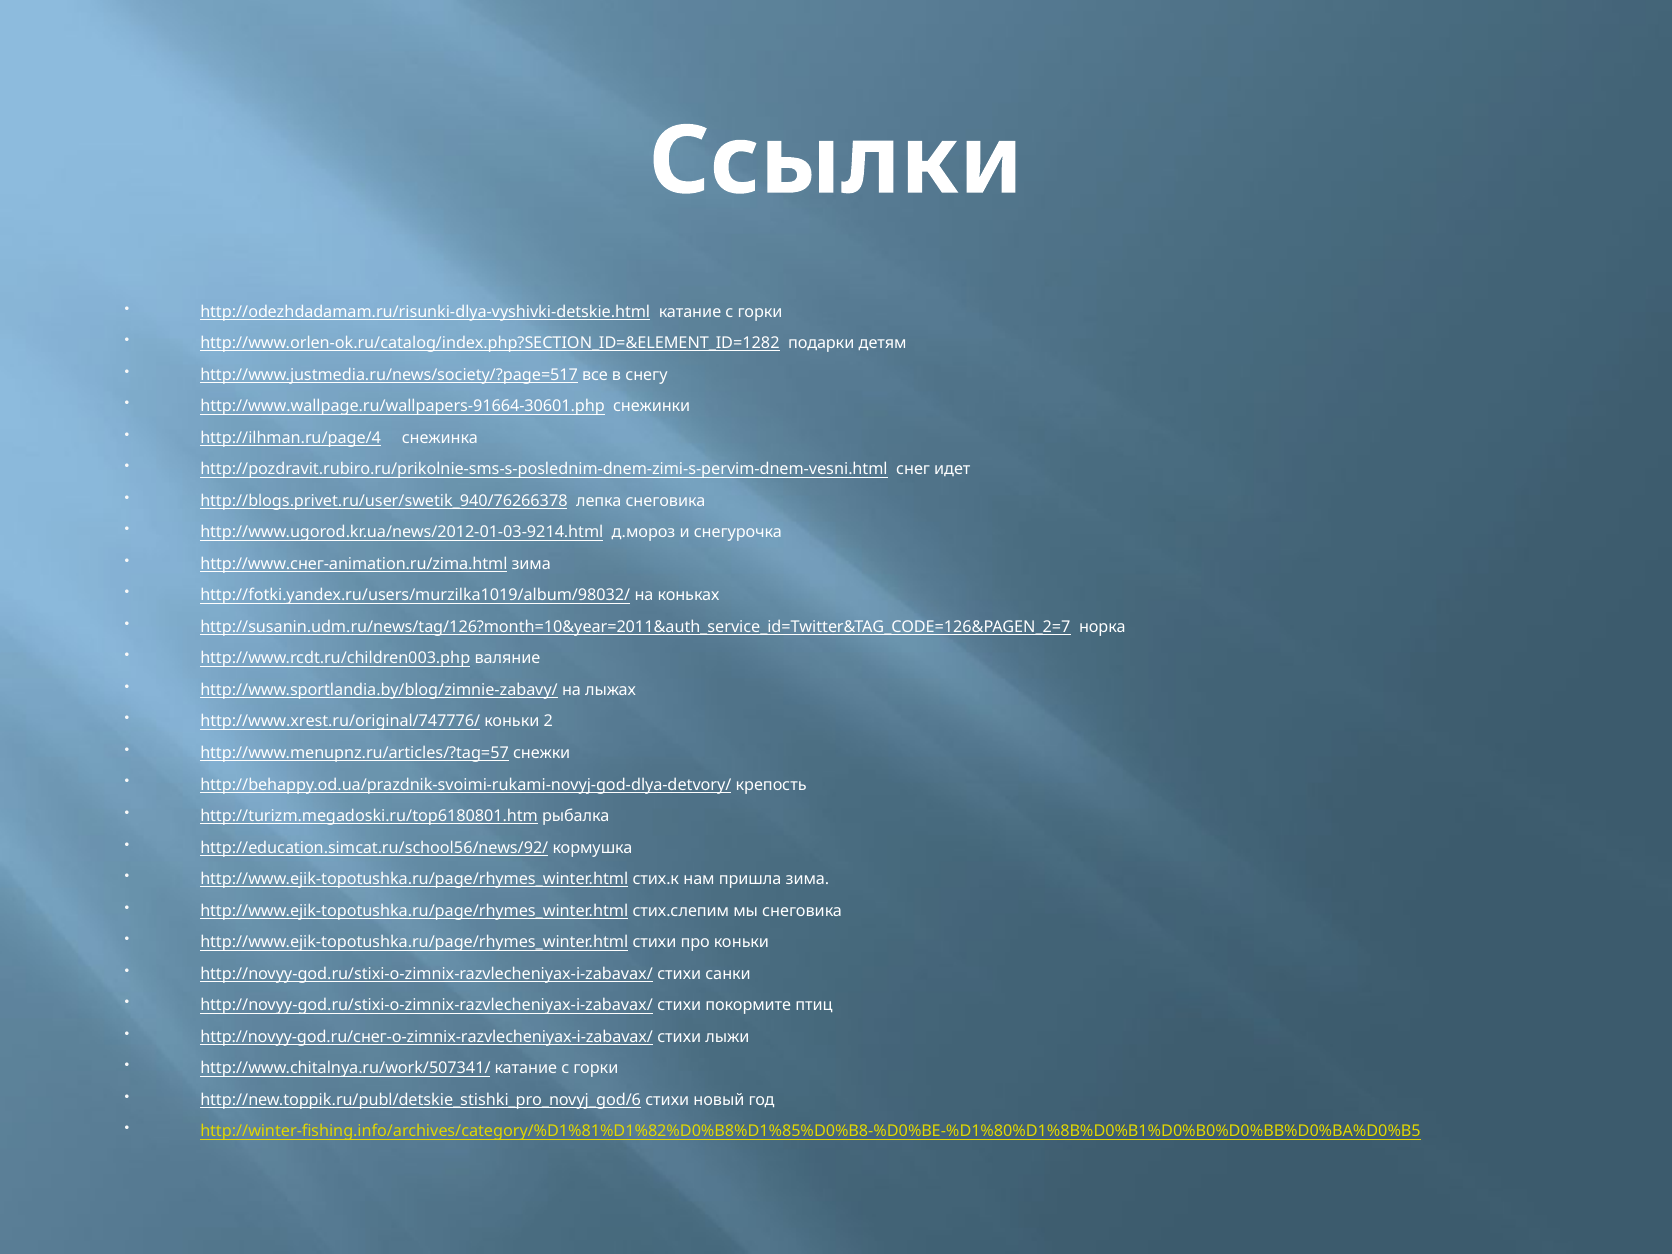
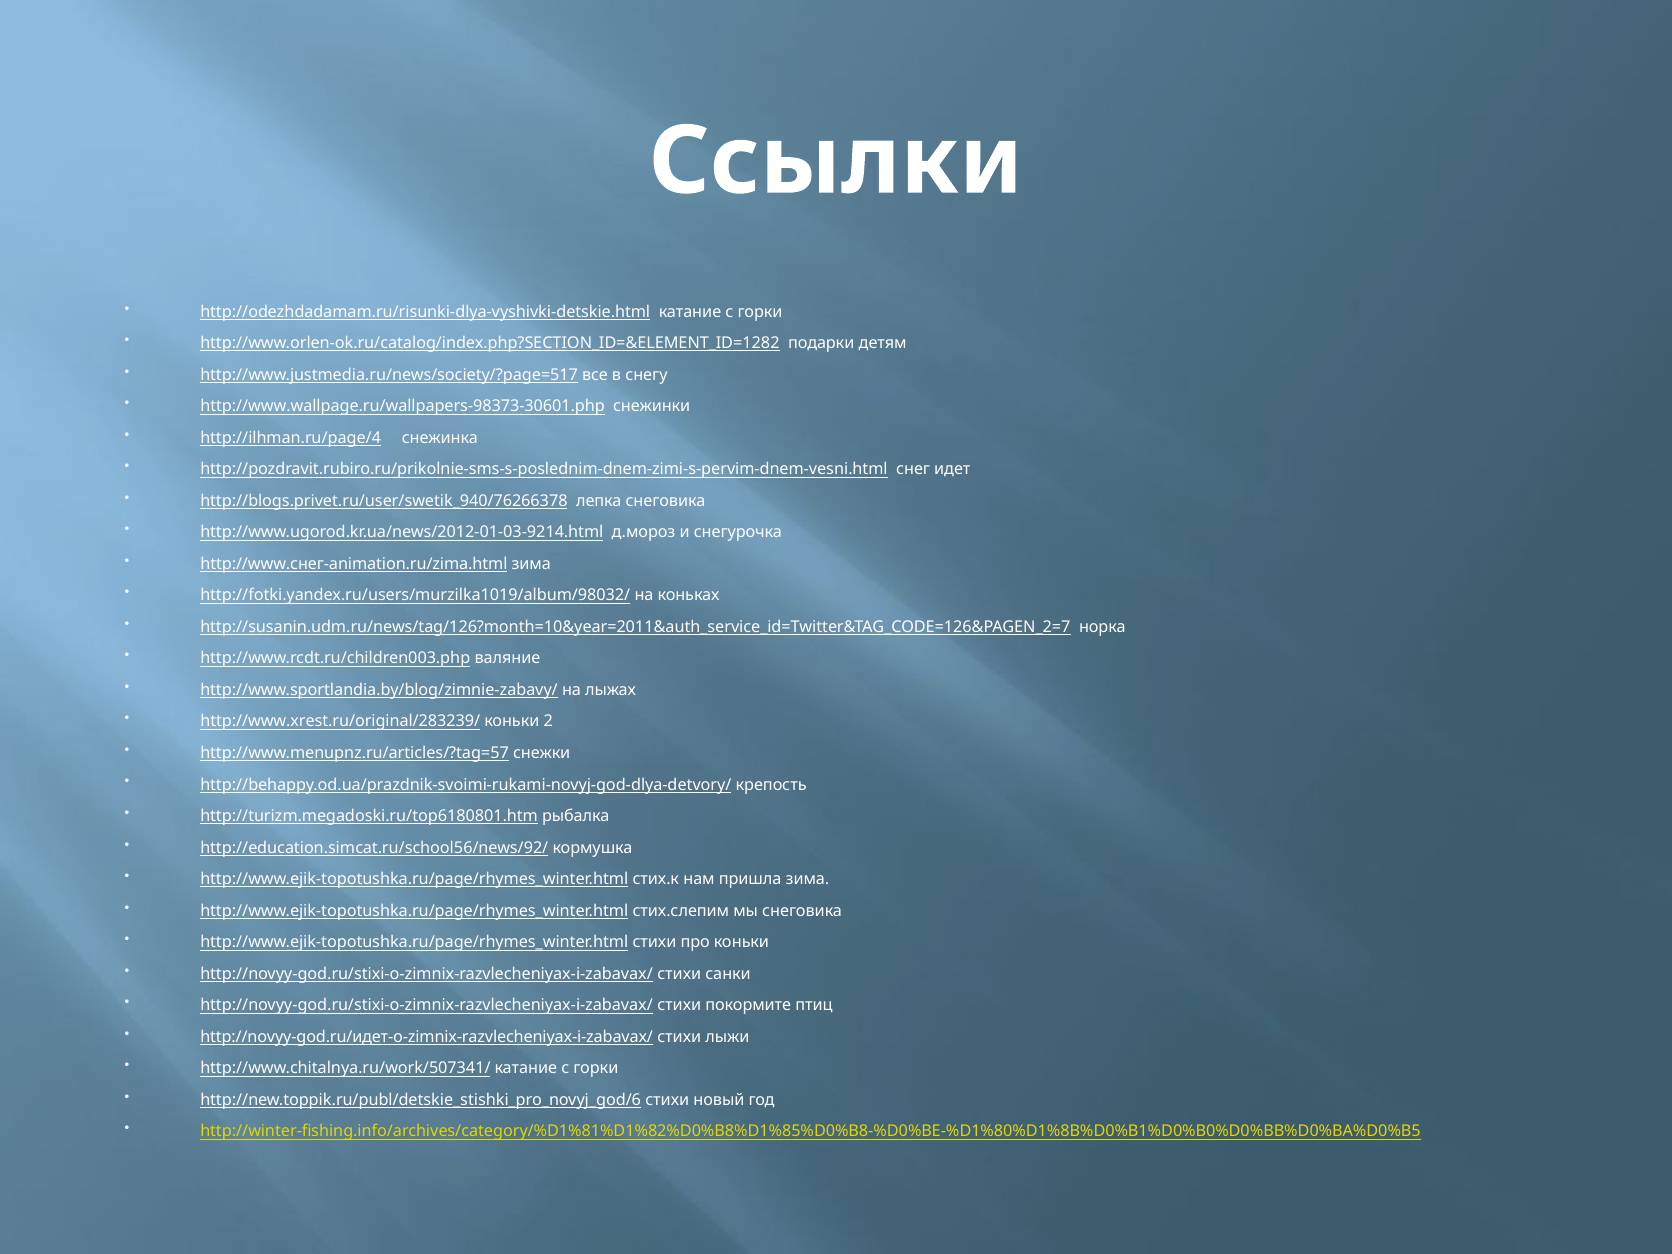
http://www.wallpage.ru/wallpapers-91664-30601.php: http://www.wallpage.ru/wallpapers-91664-30601.php -> http://www.wallpage.ru/wallpapers-98373-30601.php
http://www.xrest.ru/original/747776/: http://www.xrest.ru/original/747776/ -> http://www.xrest.ru/original/283239/
http://novyy-god.ru/снег-o-zimnix-razvlecheniyax-i-zabavax/: http://novyy-god.ru/снег-o-zimnix-razvlecheniyax-i-zabavax/ -> http://novyy-god.ru/идет-o-zimnix-razvlecheniyax-i-zabavax/
